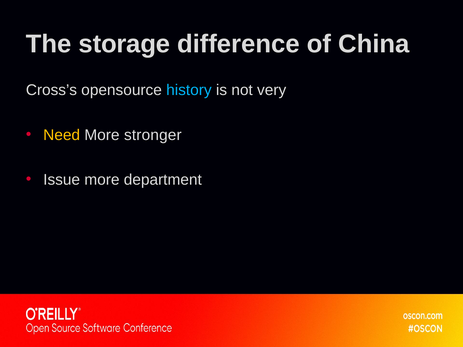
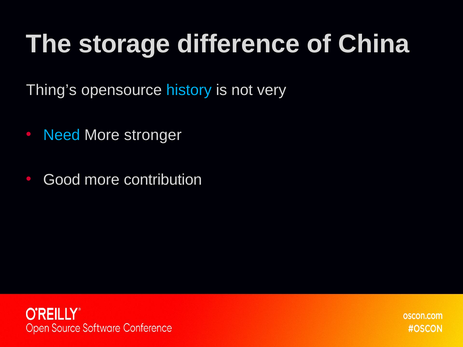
Cross’s: Cross’s -> Thing’s
Need colour: yellow -> light blue
Issue: Issue -> Good
department: department -> contribution
